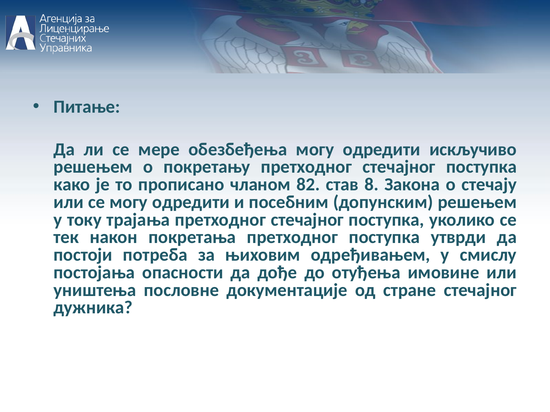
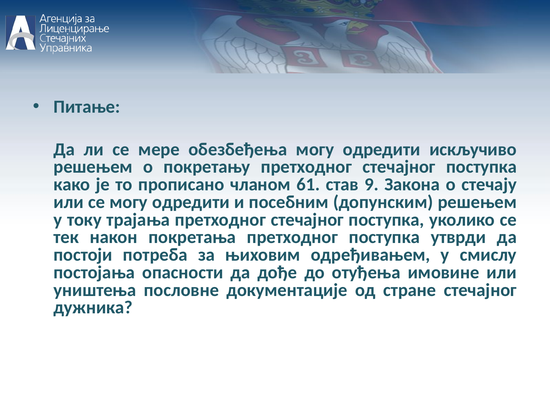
82: 82 -> 61
8: 8 -> 9
